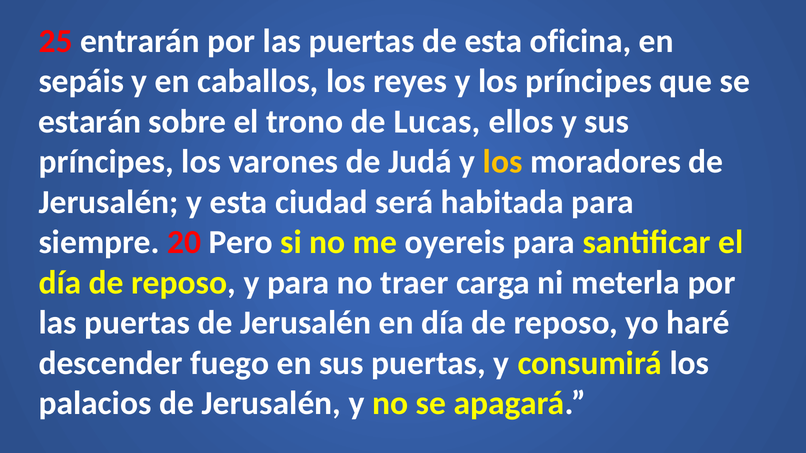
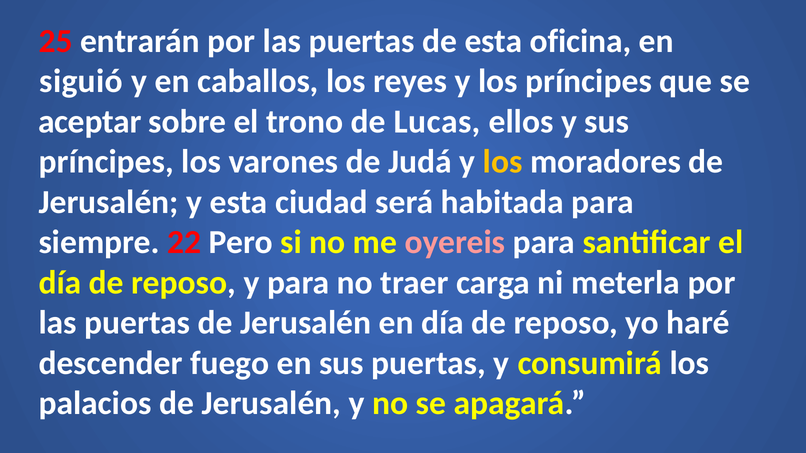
sepáis: sepáis -> siguió
estarán: estarán -> aceptar
20: 20 -> 22
oyereis colour: white -> pink
